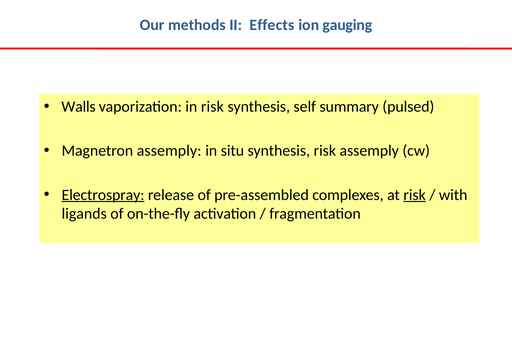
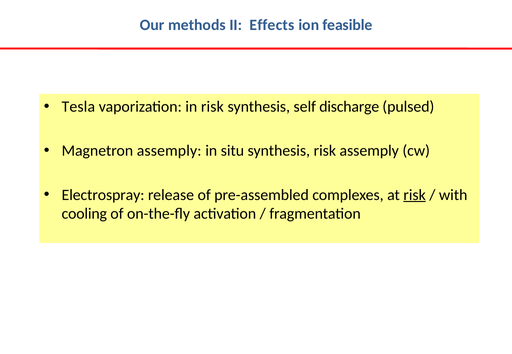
gauging: gauging -> feasible
Walls: Walls -> Tesla
summary: summary -> discharge
Electrospray underline: present -> none
ligands: ligands -> cooling
